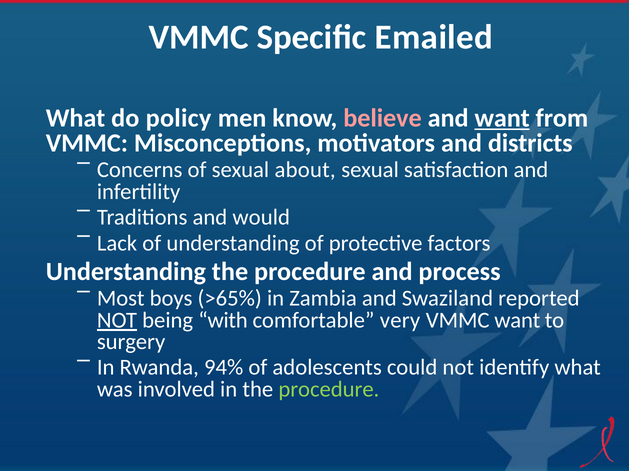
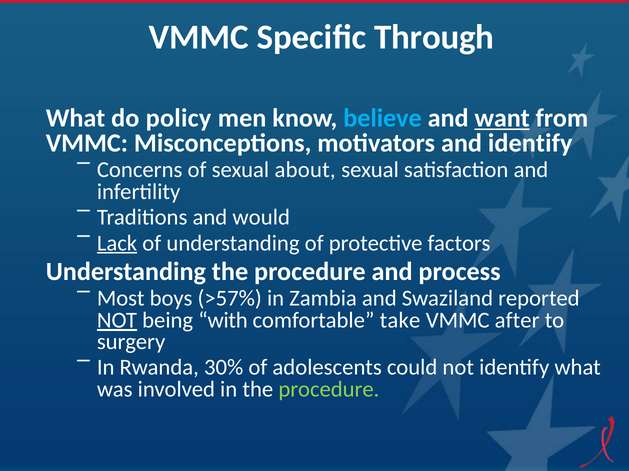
Emailed: Emailed -> Through
believe colour: pink -> light blue
and districts: districts -> identify
Lack underline: none -> present
>65%: >65% -> >57%
very: very -> take
VMMC want: want -> after
94%: 94% -> 30%
